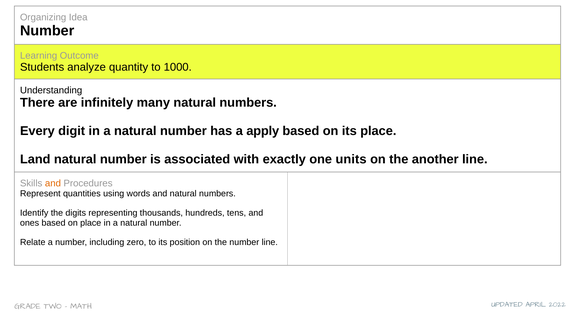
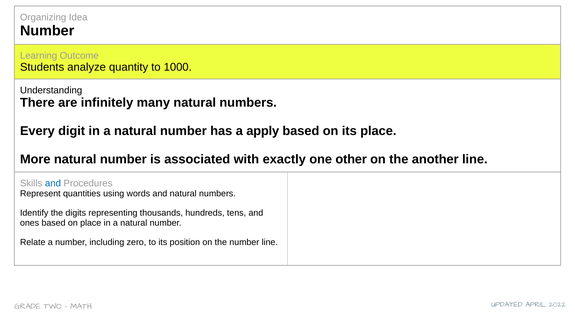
Land: Land -> More
units: units -> other
and at (53, 184) colour: orange -> blue
